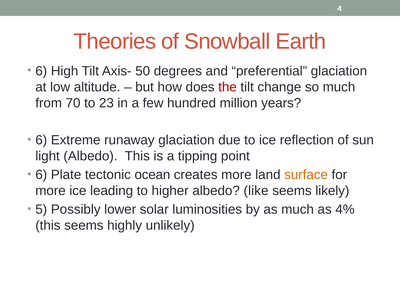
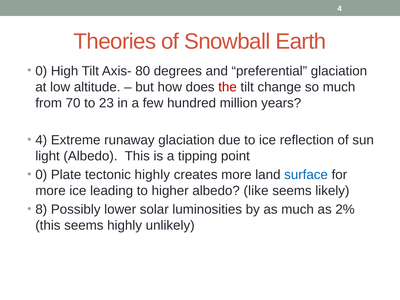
6 at (41, 71): 6 -> 0
50: 50 -> 80
6 at (41, 140): 6 -> 4
6 at (41, 175): 6 -> 0
tectonic ocean: ocean -> highly
surface colour: orange -> blue
5: 5 -> 8
4%: 4% -> 2%
